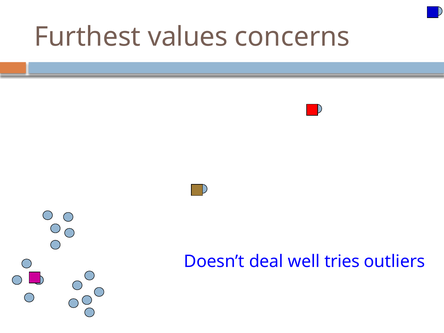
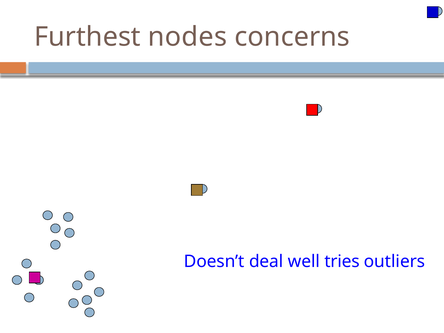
values: values -> nodes
